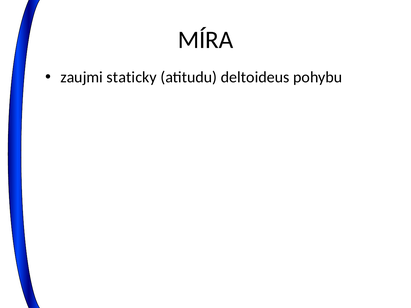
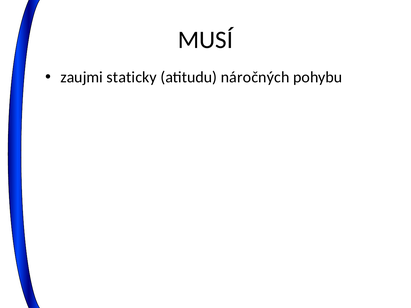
MÍRA: MÍRA -> MUSÍ
deltoideus: deltoideus -> náročných
